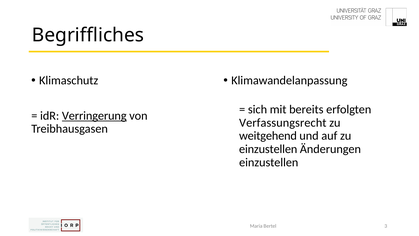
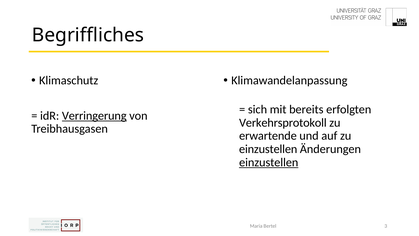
Verfassungsrecht: Verfassungsrecht -> Verkehrsprotokoll
weitgehend: weitgehend -> erwartende
einzustellen at (269, 162) underline: none -> present
